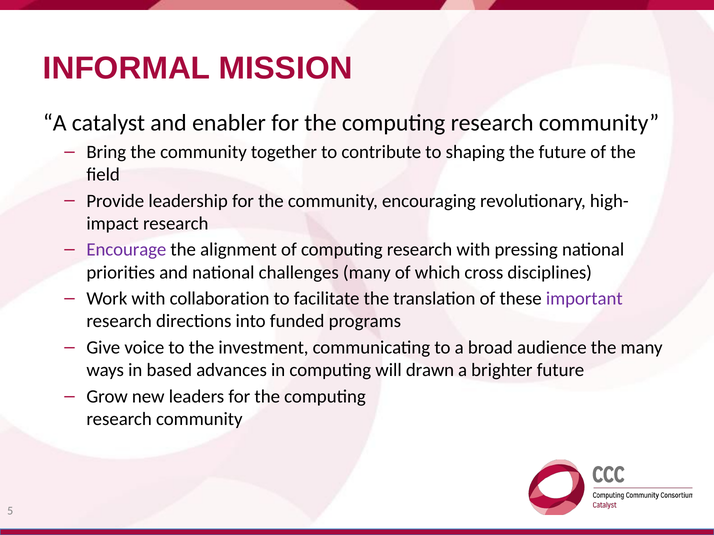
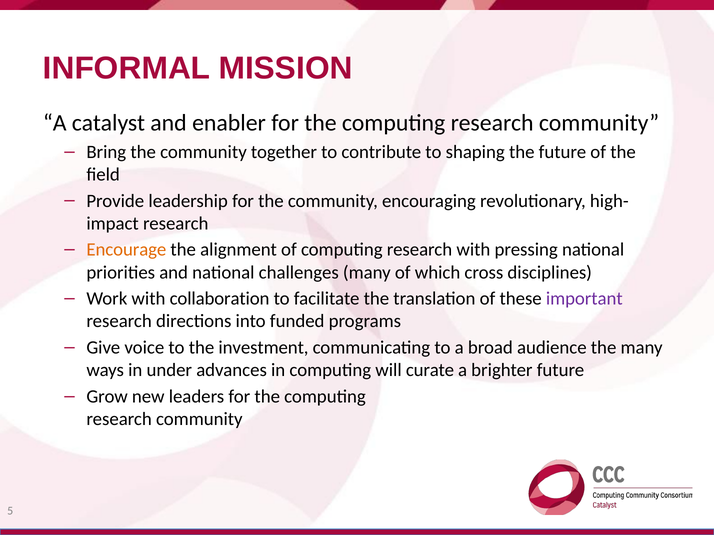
Encourage colour: purple -> orange
based: based -> under
drawn: drawn -> curate
